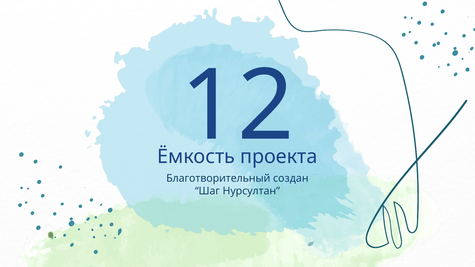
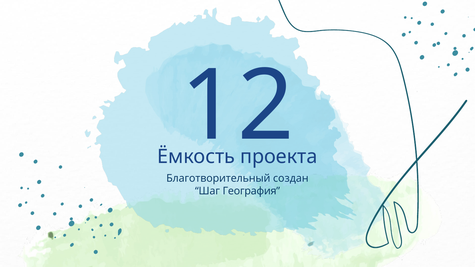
Нурсултан: Нурсултан -> География
